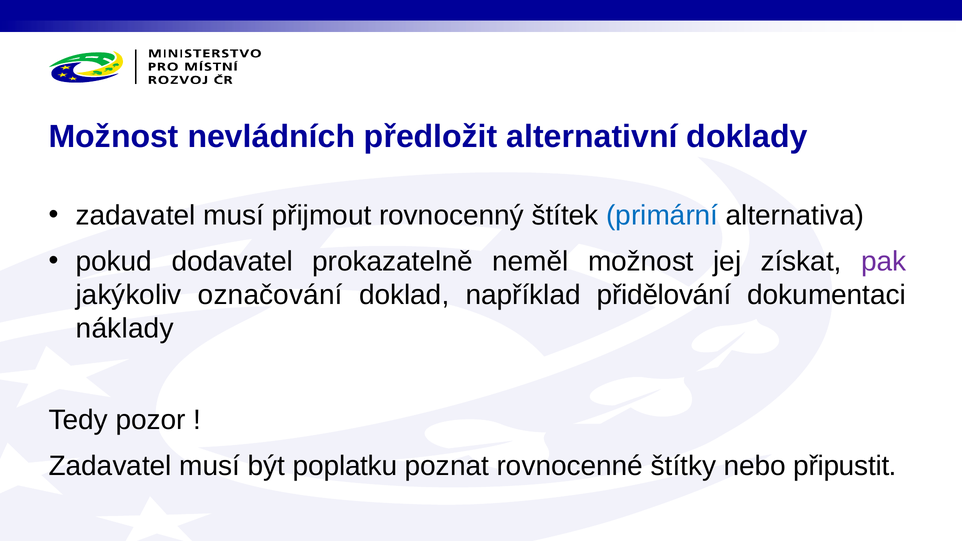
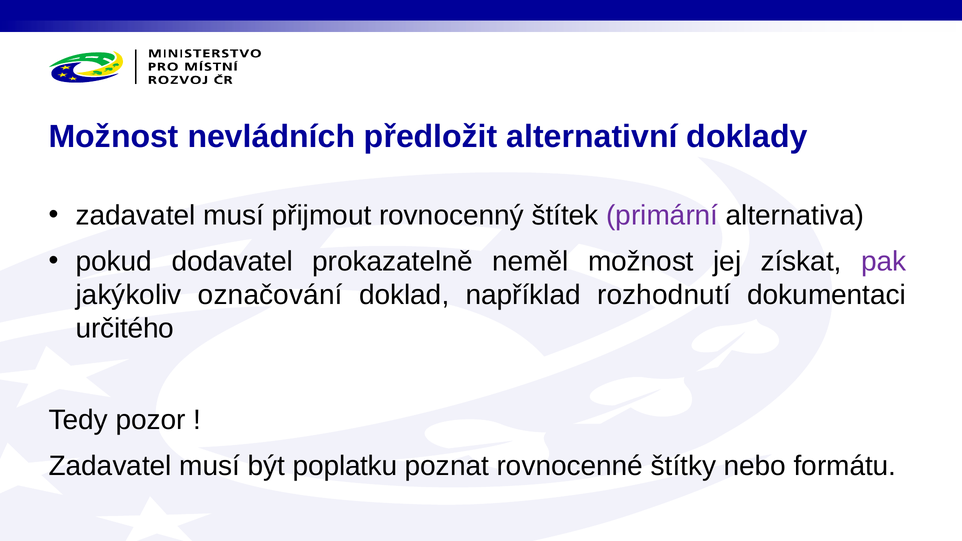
primární colour: blue -> purple
přidělování: přidělování -> rozhodnutí
náklady: náklady -> určitého
připustit: připustit -> formátu
